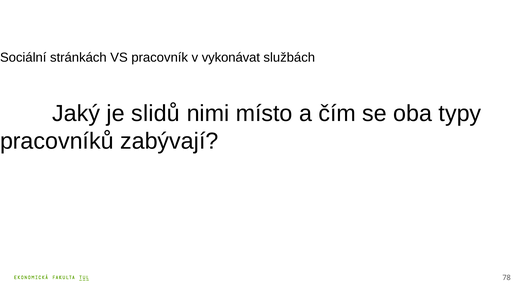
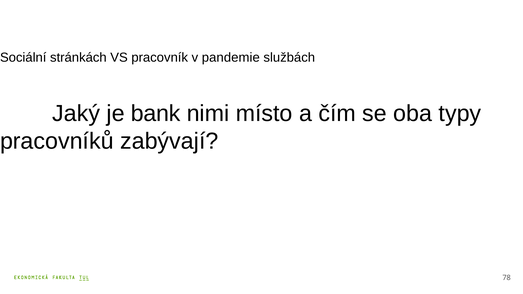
vykonávat: vykonávat -> pandemie
slidů: slidů -> bank
